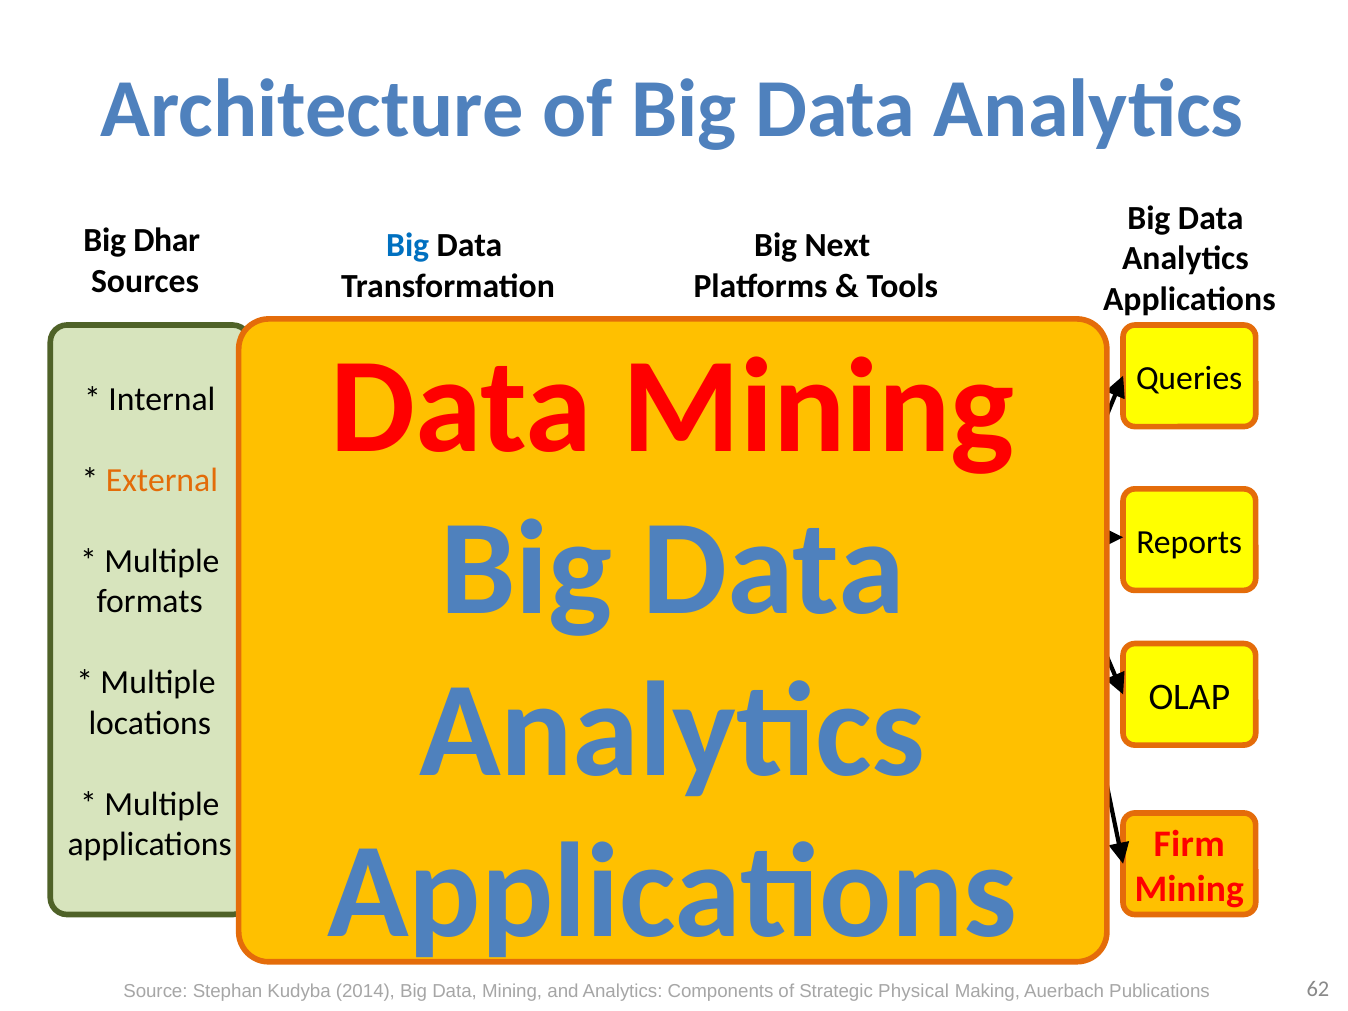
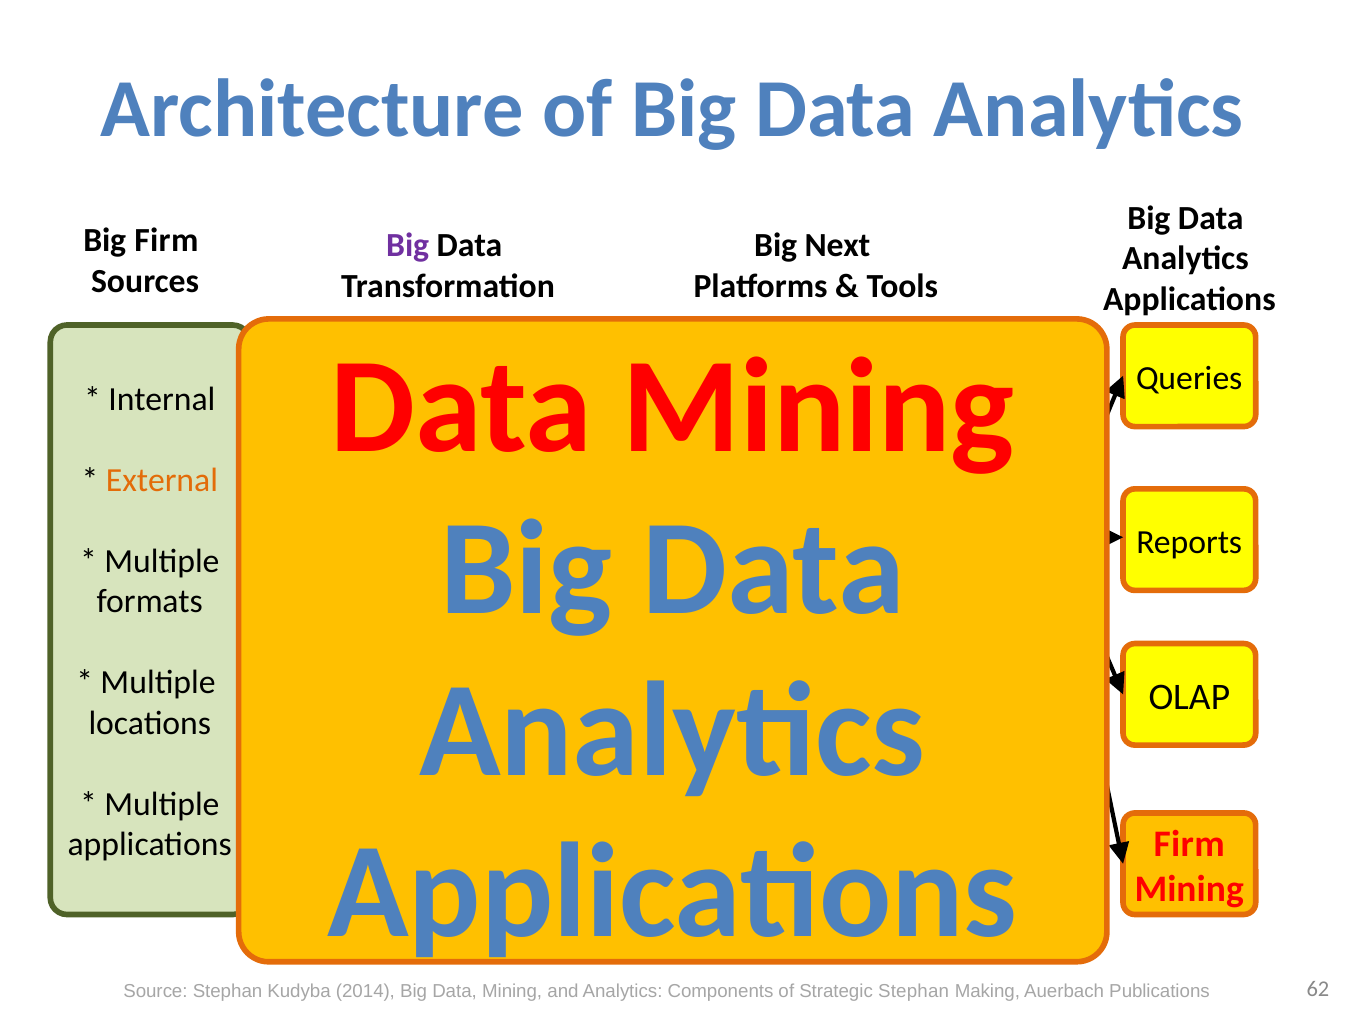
Big Dhar: Dhar -> Firm
Big at (408, 246) colour: blue -> purple
Strategic Physical: Physical -> Stephan
